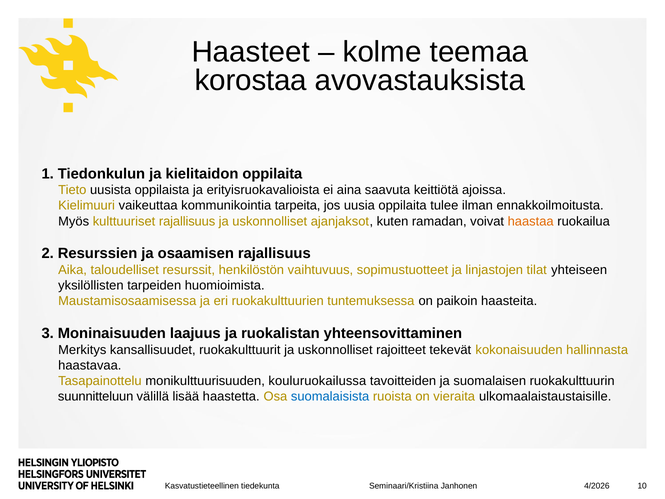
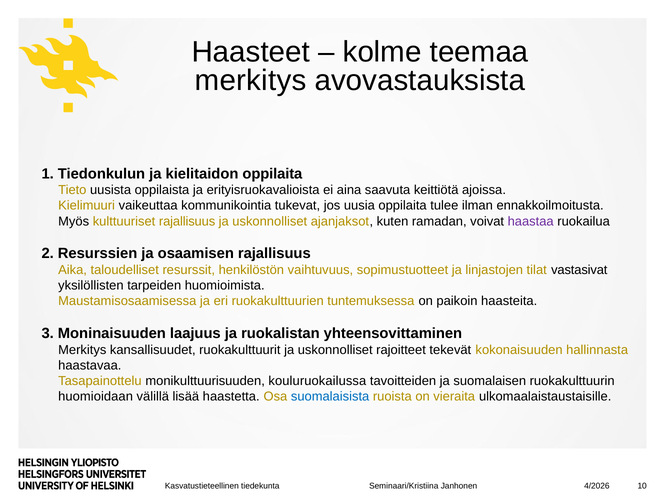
korostaa at (251, 80): korostaa -> merkitys
tarpeita: tarpeita -> tukevat
haastaa colour: orange -> purple
yhteiseen: yhteiseen -> vastasivat
suunnitteluun: suunnitteluun -> huomioidaan
